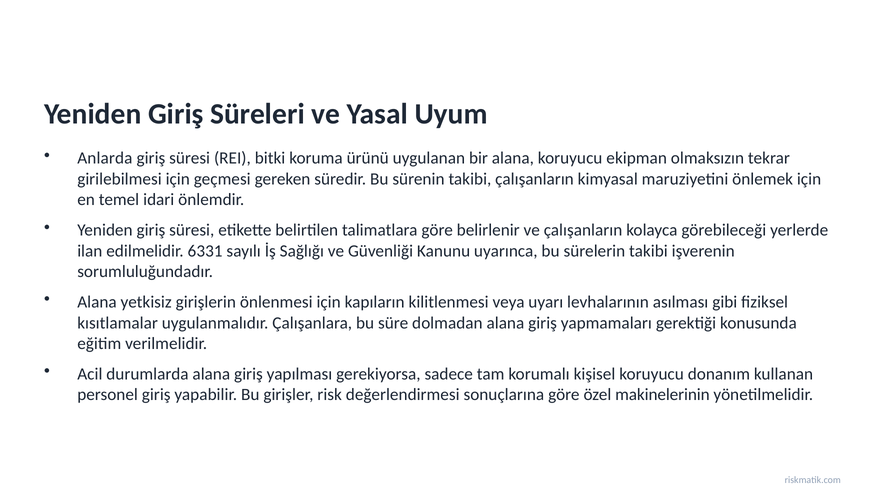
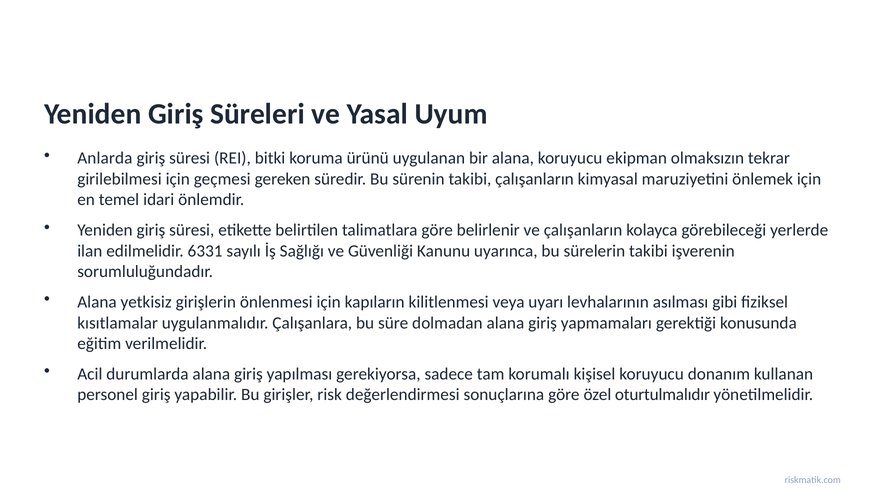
makinelerinin: makinelerinin -> oturtulmalıdır
